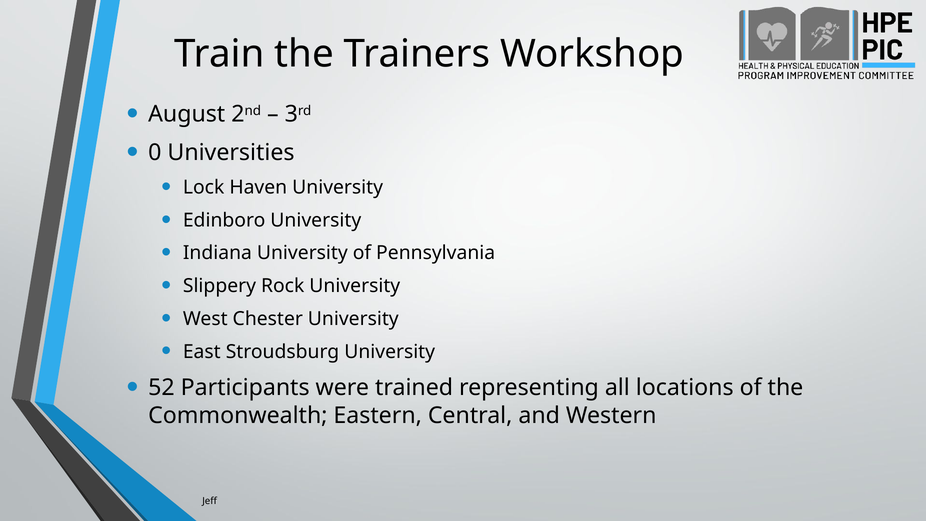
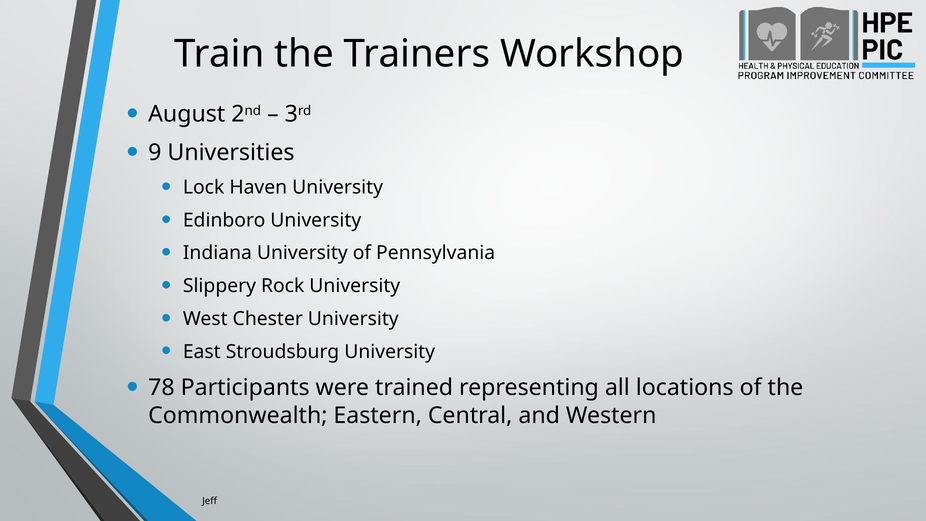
0: 0 -> 9
52: 52 -> 78
